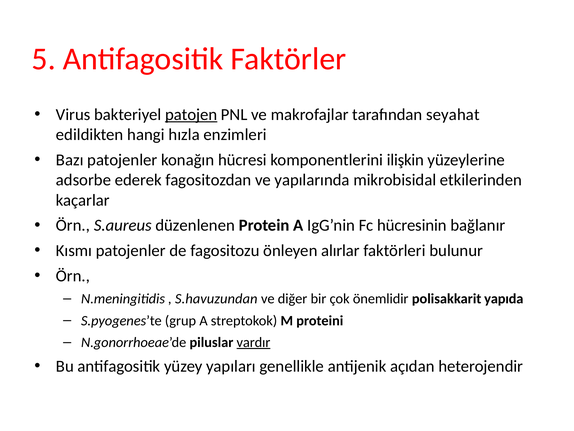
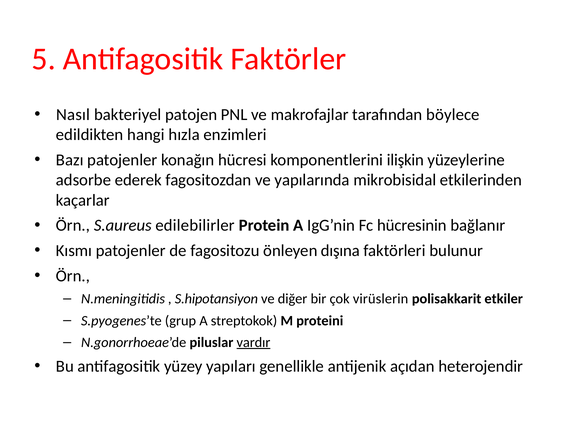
Virus: Virus -> Nasıl
patojen underline: present -> none
seyahat: seyahat -> böylece
düzenlenen: düzenlenen -> edilebilirler
alırlar: alırlar -> dışına
S.havuzundan: S.havuzundan -> S.hipotansiyon
önemlidir: önemlidir -> virüslerin
yapıda: yapıda -> etkiler
